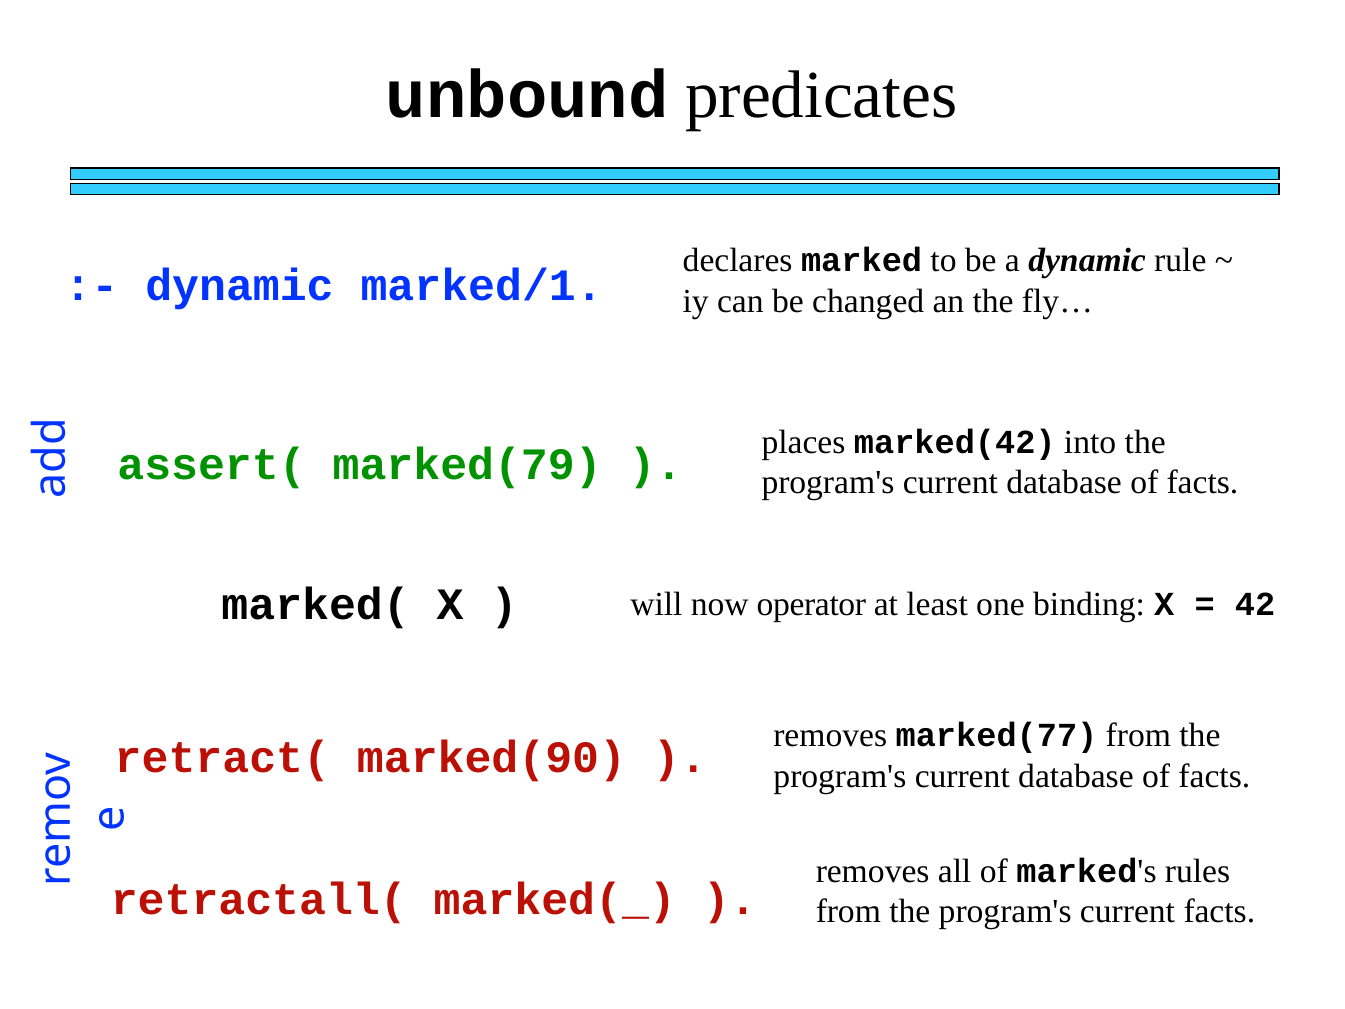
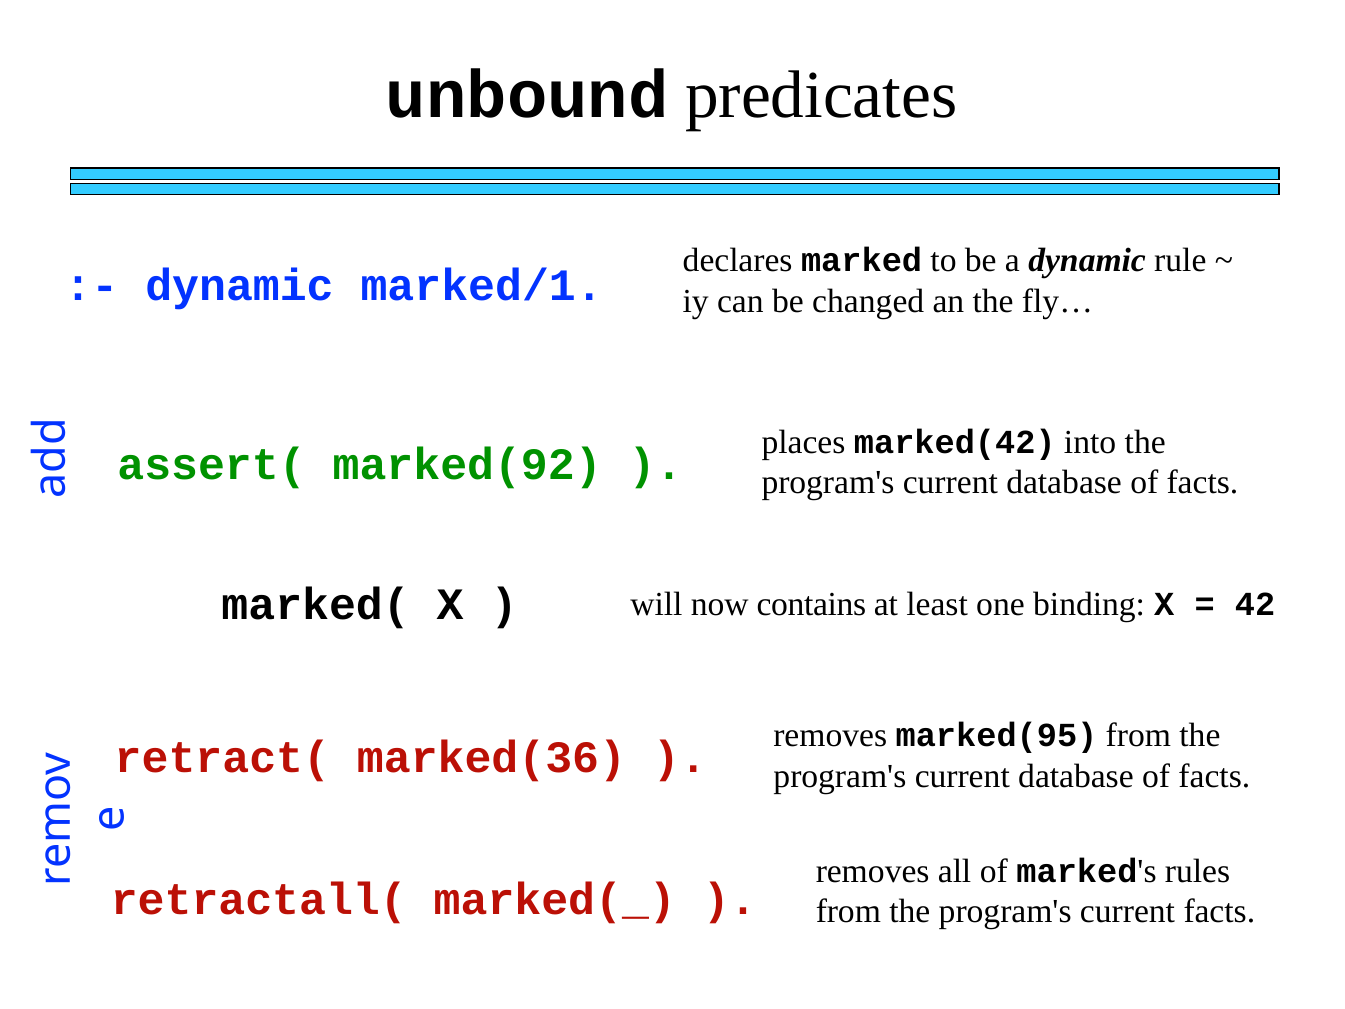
marked(79: marked(79 -> marked(92
operator: operator -> contains
marked(77: marked(77 -> marked(95
marked(90: marked(90 -> marked(36
